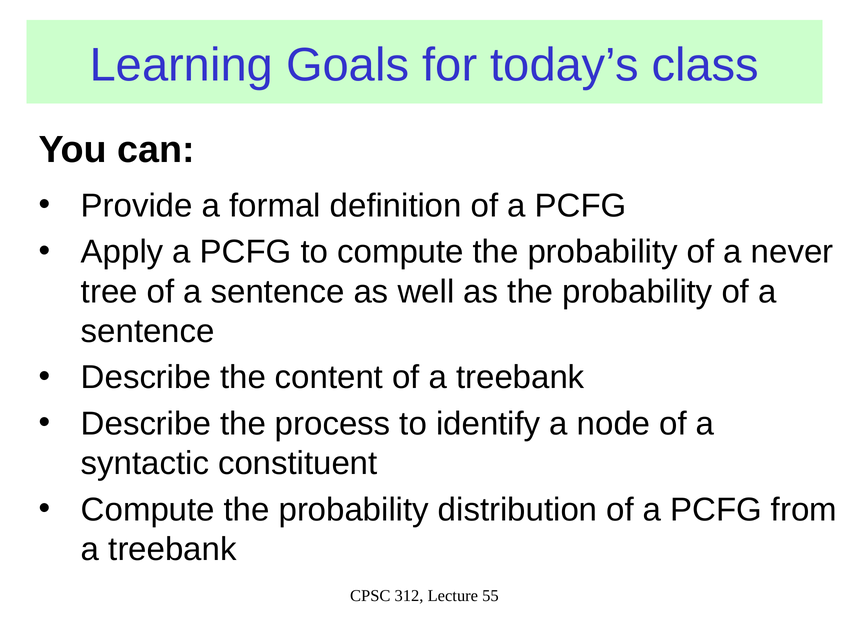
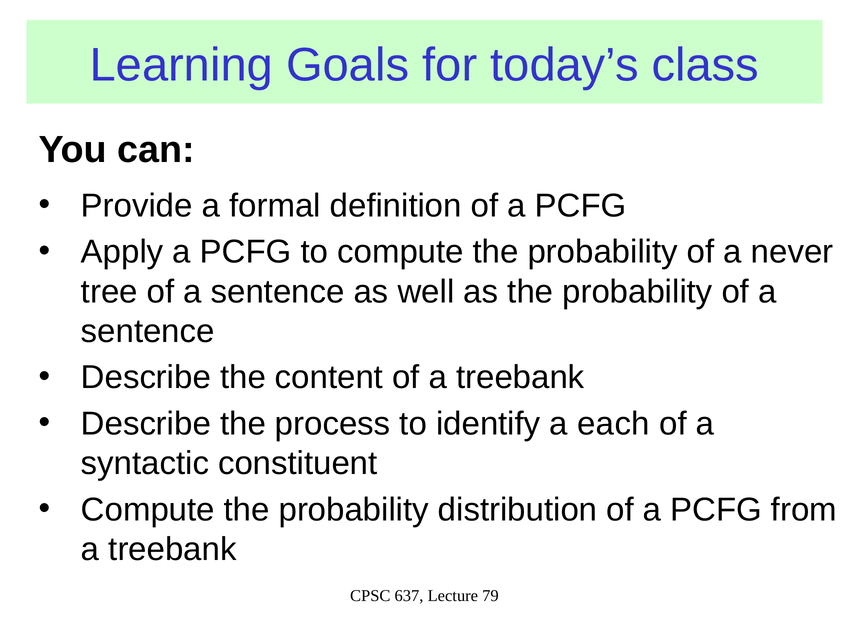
node: node -> each
312: 312 -> 637
55: 55 -> 79
